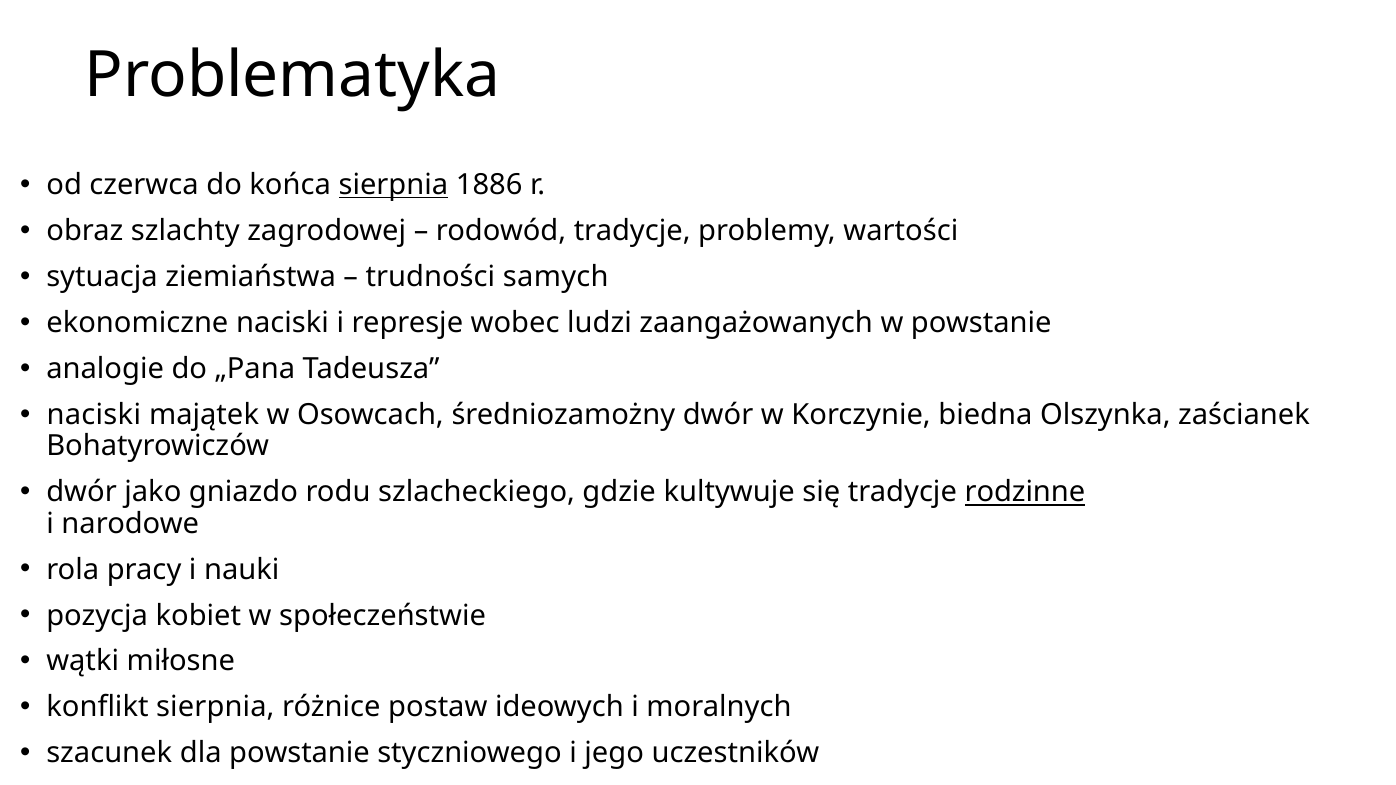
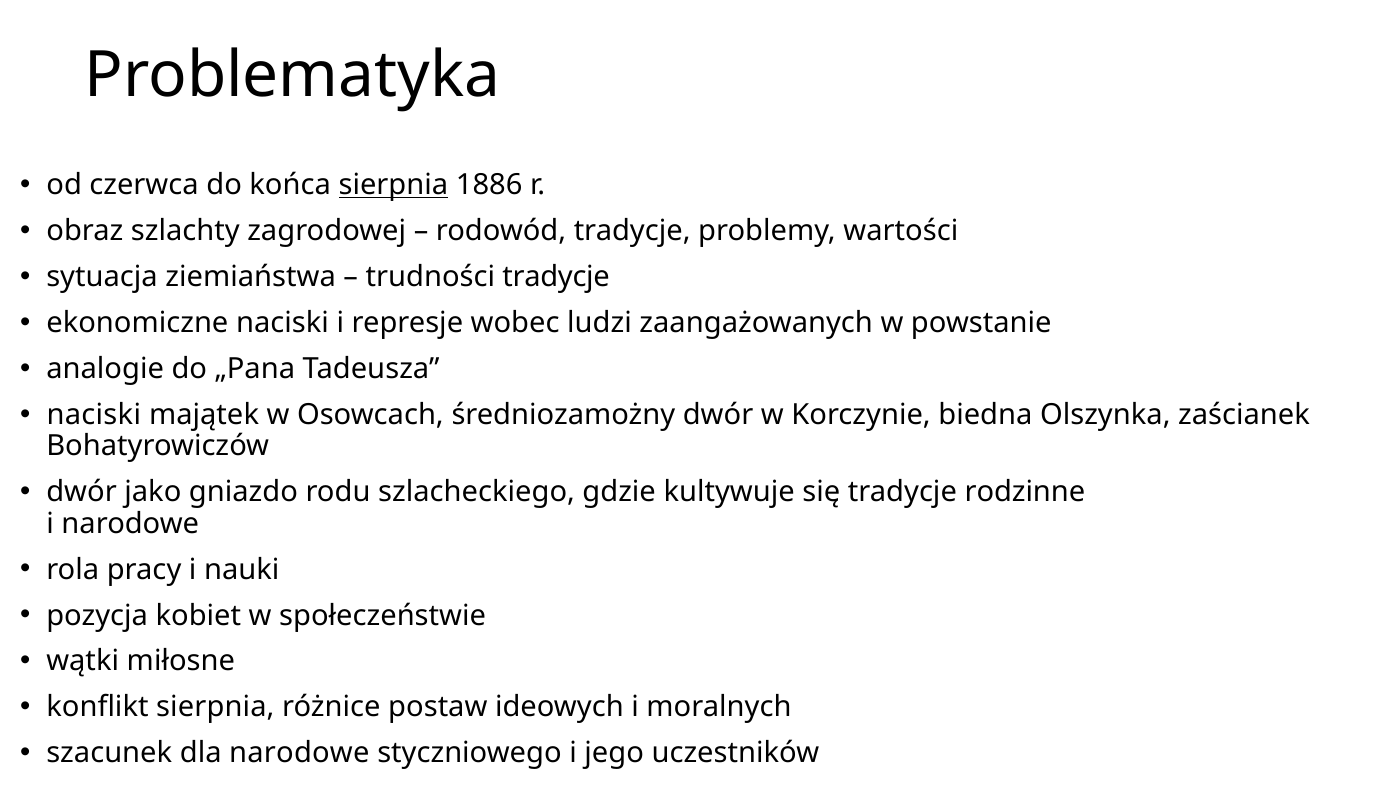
trudności samych: samych -> tradycje
rodzinne underline: present -> none
dla powstanie: powstanie -> narodowe
